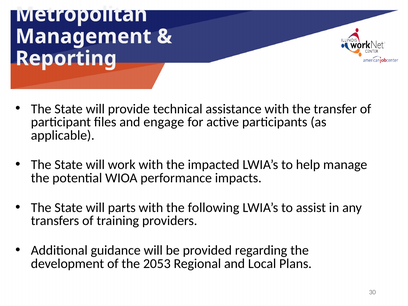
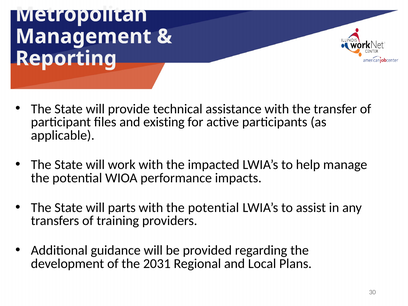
engage: engage -> existing
with the following: following -> potential
2053: 2053 -> 2031
